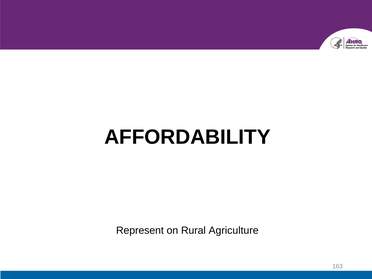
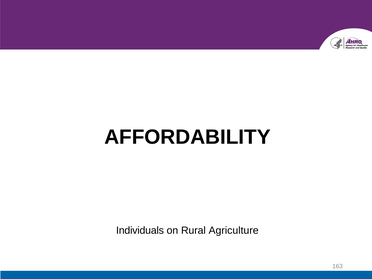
Represent: Represent -> Individuals
